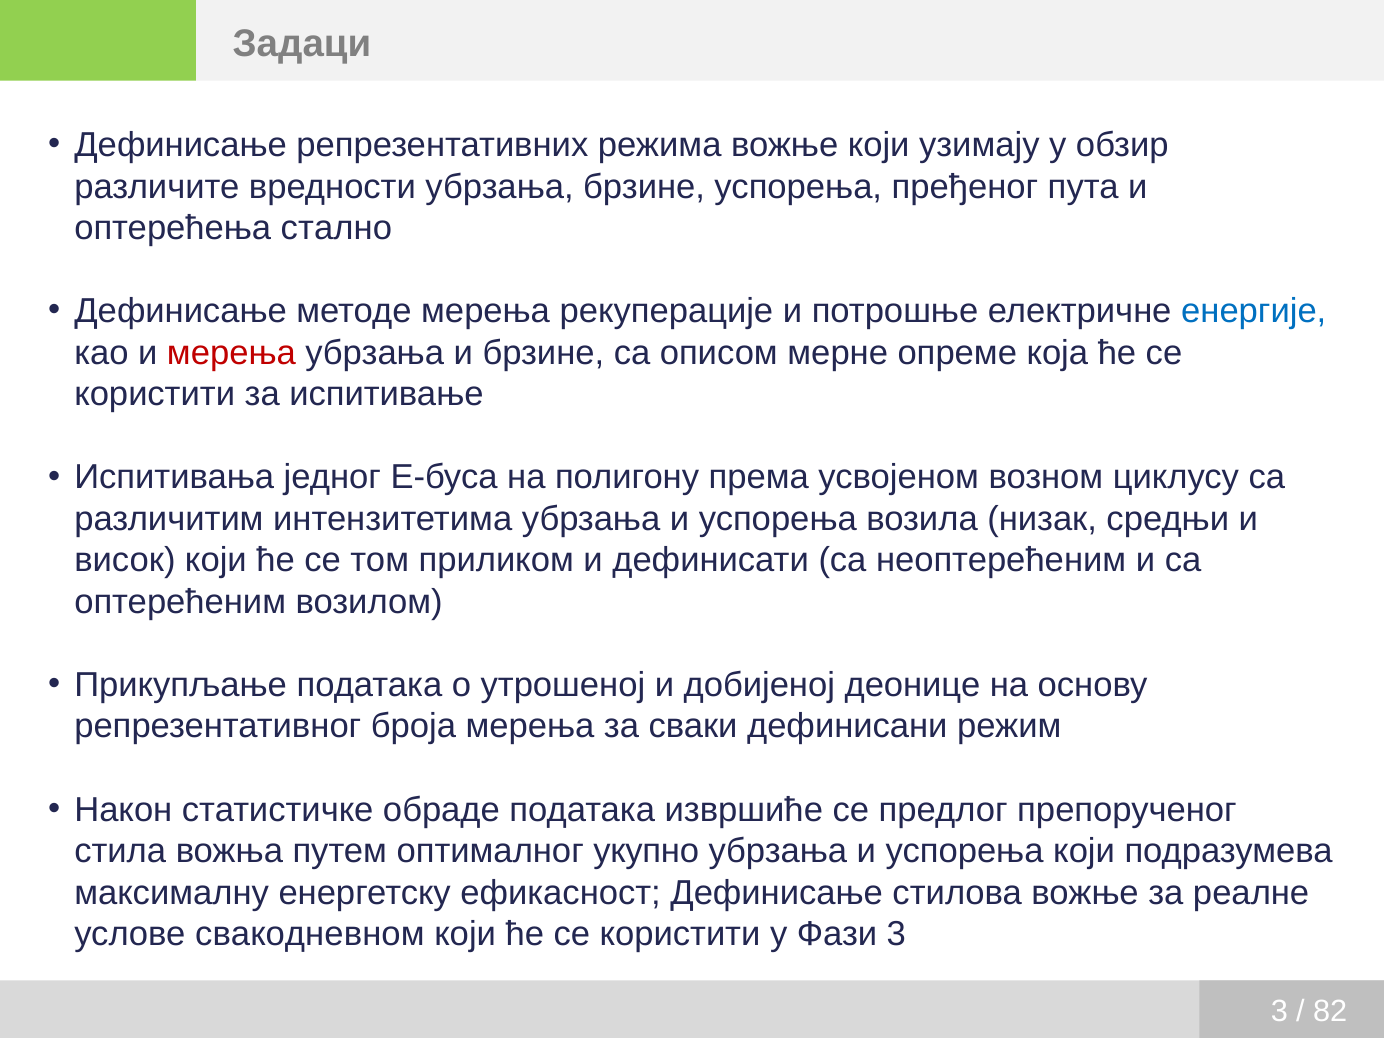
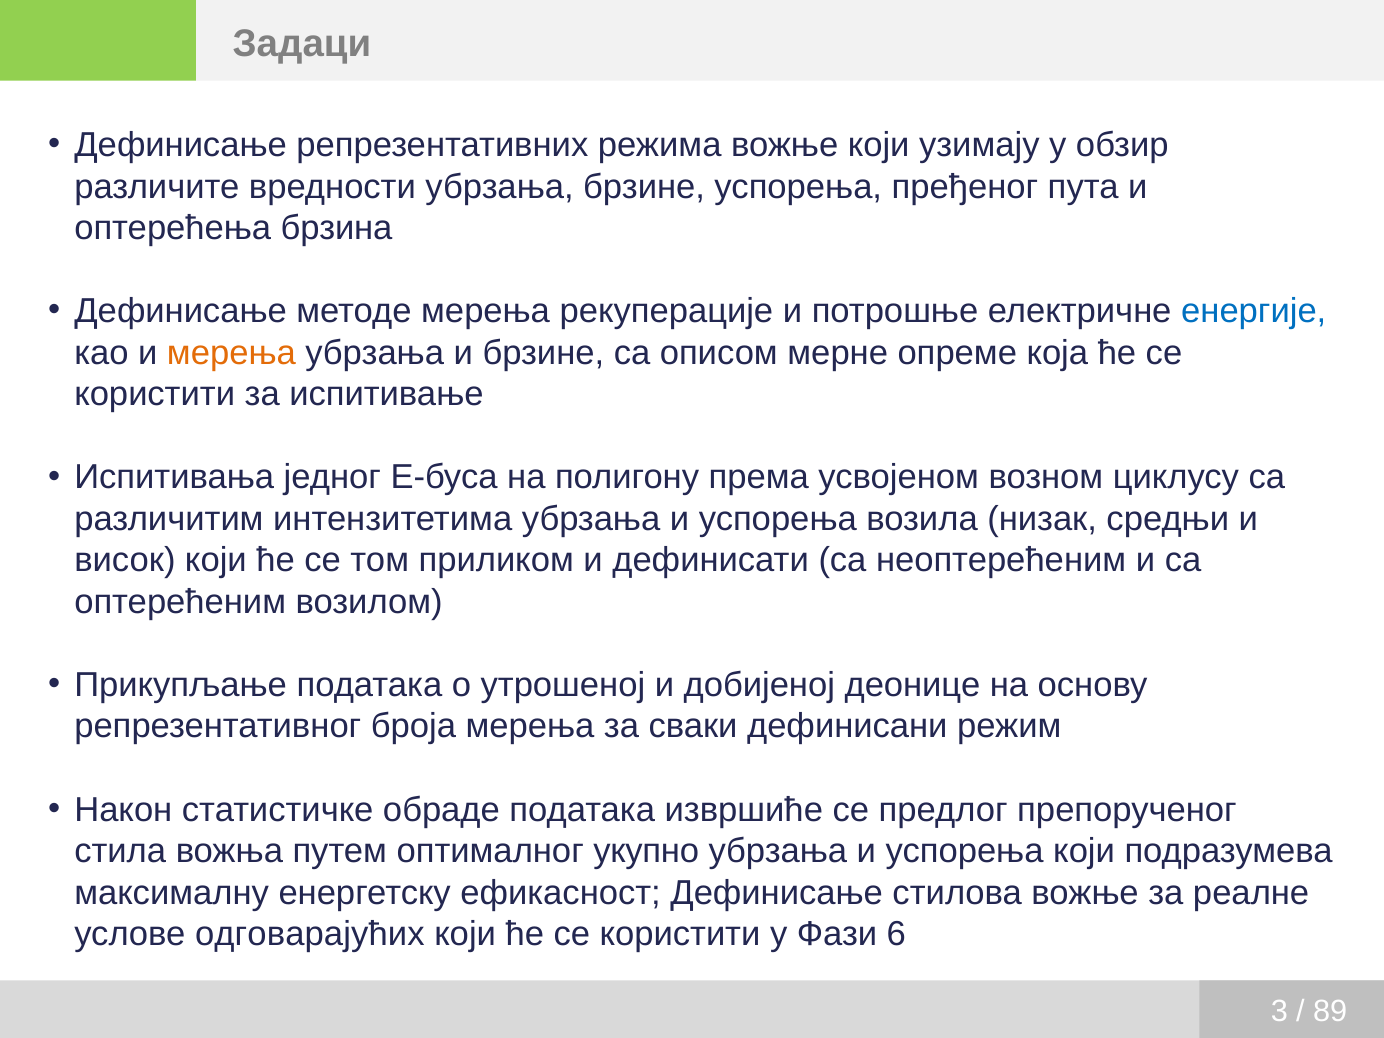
стално: стално -> брзина
мерења at (231, 353) colour: red -> orange
свакодневном: свакодневном -> одговарајућих
Фази 3: 3 -> 6
82: 82 -> 89
